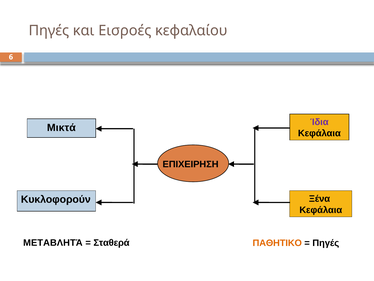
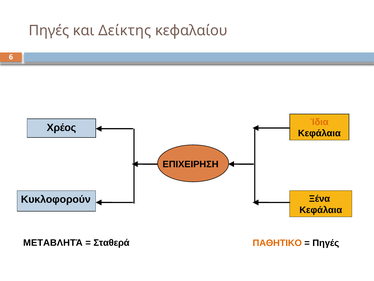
Εισροές: Εισροές -> Δείκτης
Ίδια colour: purple -> orange
Μικτά: Μικτά -> Χρέος
